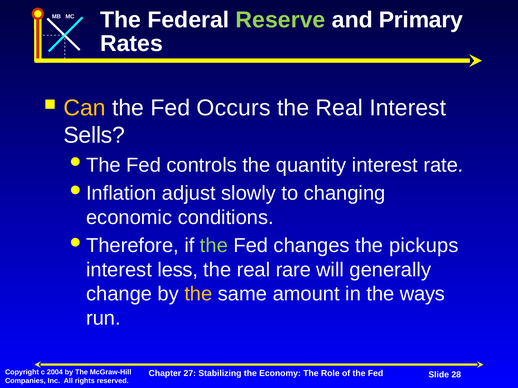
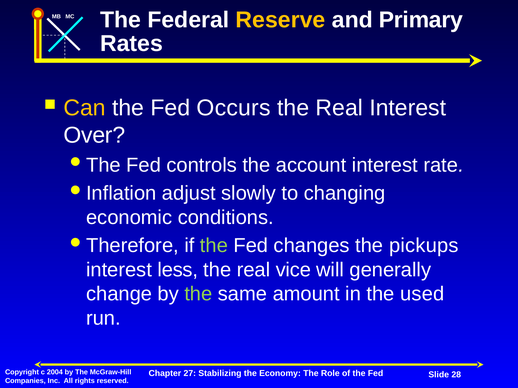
Reserve colour: light green -> yellow
Sells: Sells -> Over
quantity: quantity -> account
rare: rare -> vice
the at (198, 294) colour: yellow -> light green
ways: ways -> used
